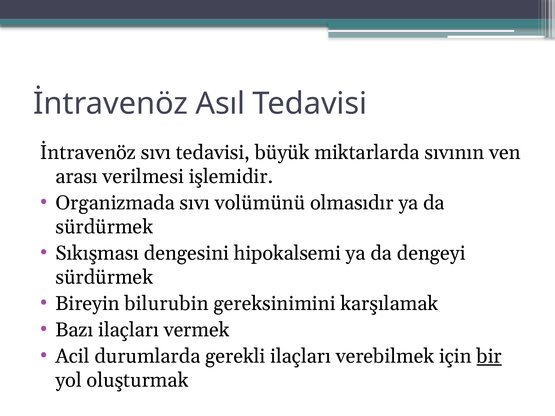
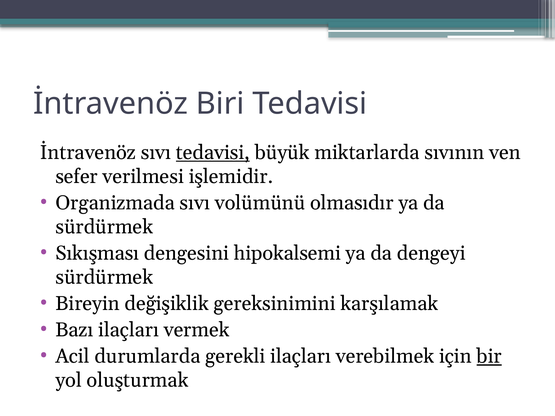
Asıl: Asıl -> Biri
tedavisi at (213, 153) underline: none -> present
arası: arası -> sefer
bilurubin: bilurubin -> değişiklik
